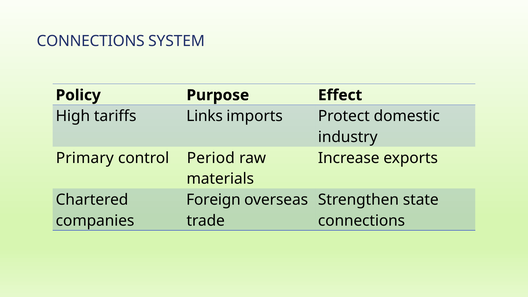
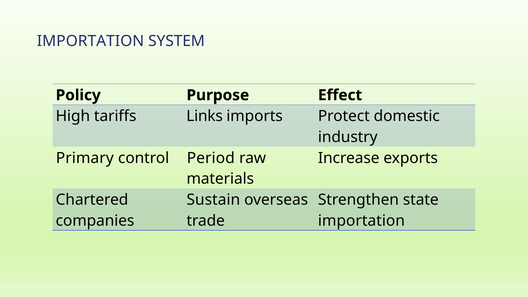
CONNECTIONS at (91, 41): CONNECTIONS -> IMPORTATION
Foreign: Foreign -> Sustain
connections at (362, 221): connections -> importation
